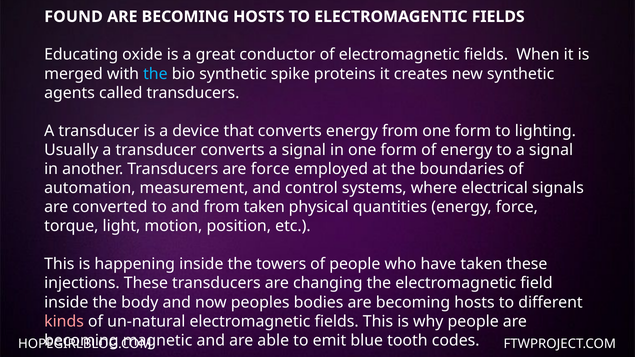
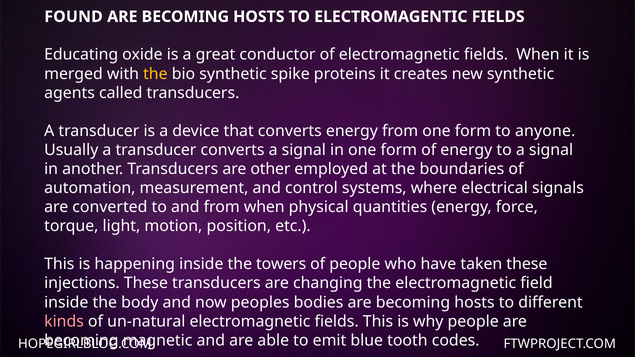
the at (155, 74) colour: light blue -> yellow
lighting: lighting -> anyone
are force: force -> other
from taken: taken -> when
